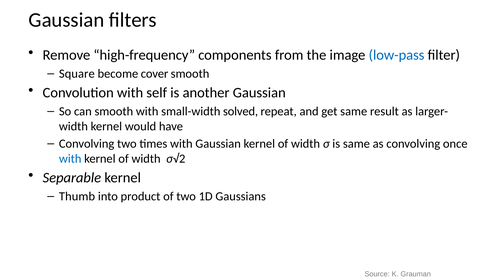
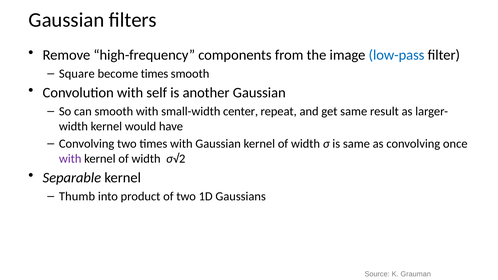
become cover: cover -> times
solved: solved -> center
with at (70, 159) colour: blue -> purple
